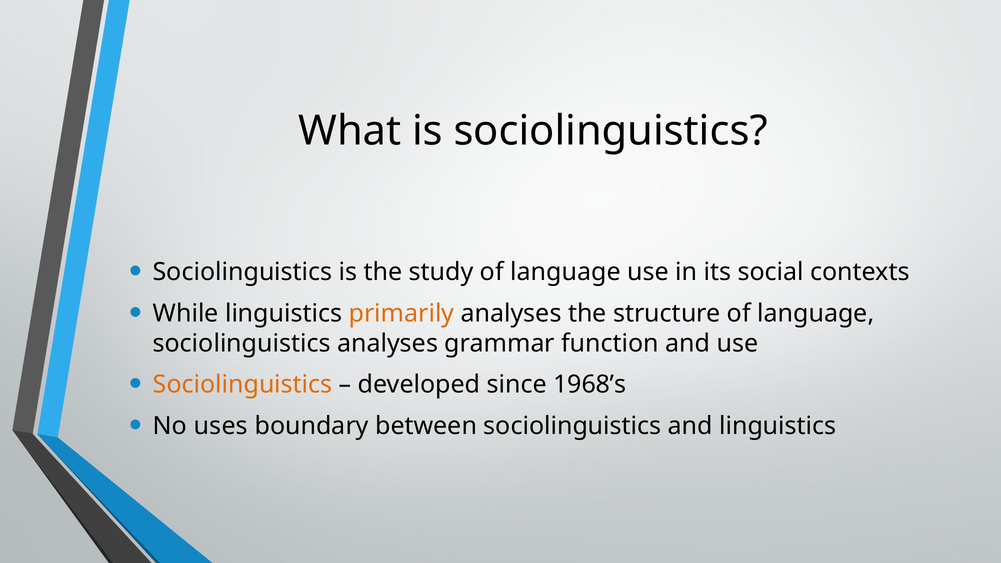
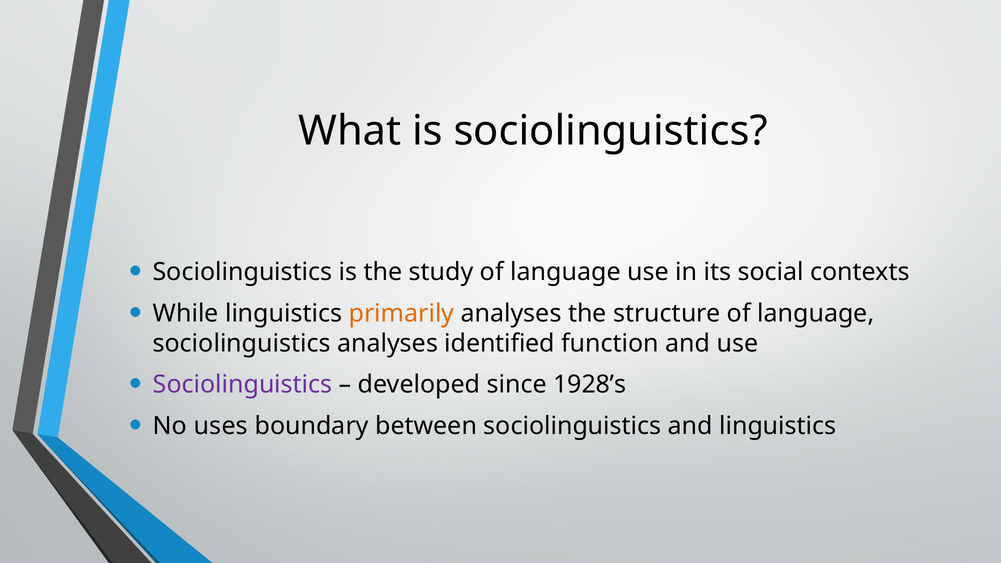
grammar: grammar -> identified
Sociolinguistics at (243, 385) colour: orange -> purple
1968’s: 1968’s -> 1928’s
